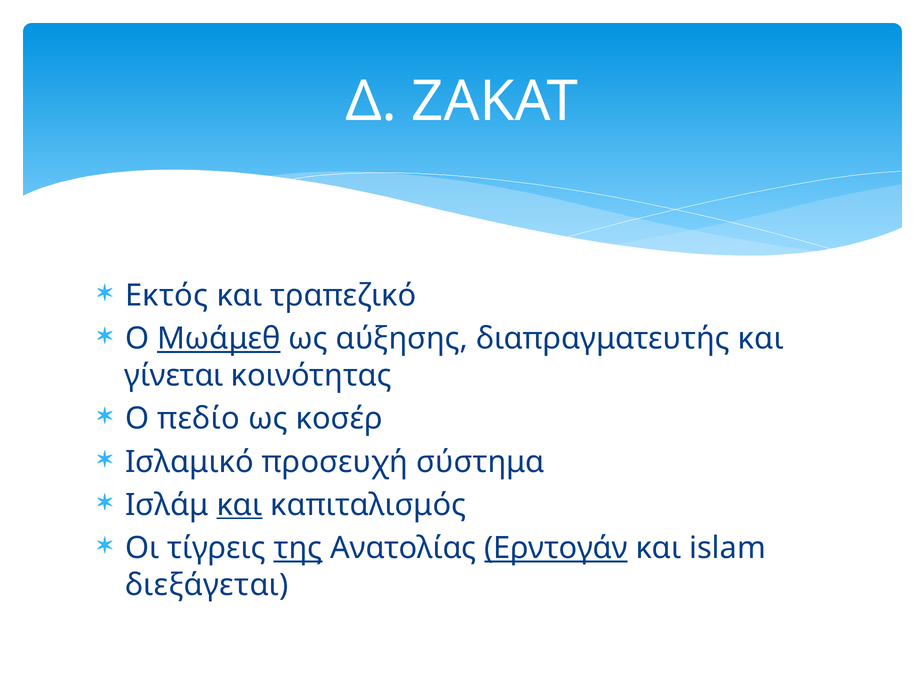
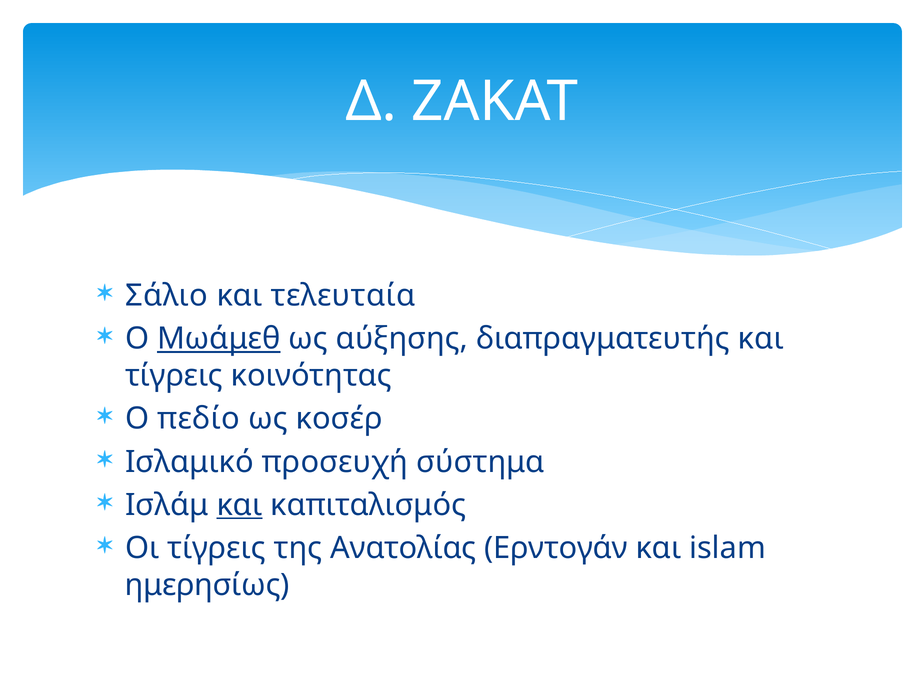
Εκτός: Εκτός -> Σάλιο
τραπεζικό: τραπεζικό -> τελευταία
γίνεται at (174, 376): γίνεται -> τίγρεις
της underline: present -> none
Ερντογάν underline: present -> none
διεξάγεται: διεξάγεται -> ημερησίως
